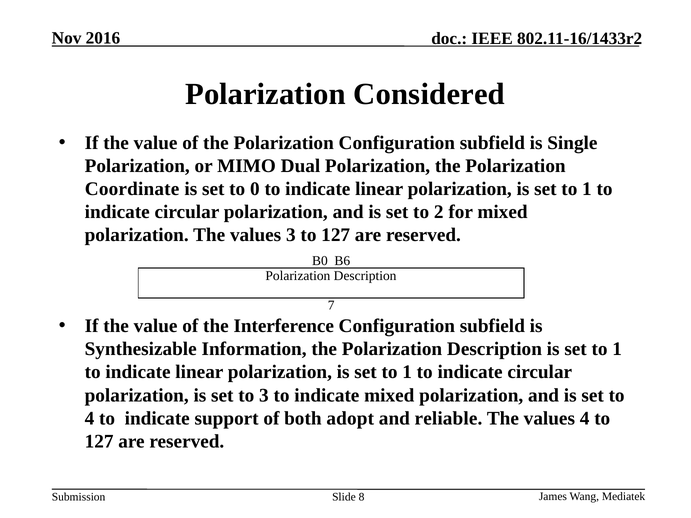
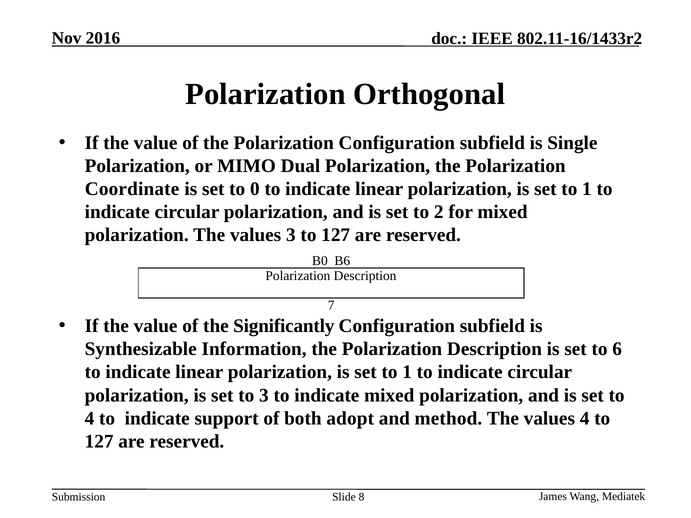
Considered: Considered -> Orthogonal
Interference: Interference -> Significantly
1 at (617, 349): 1 -> 6
reliable: reliable -> method
